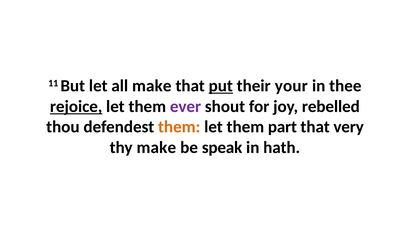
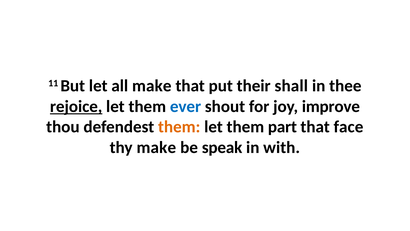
put underline: present -> none
your: your -> shall
ever colour: purple -> blue
rebelled: rebelled -> improve
very: very -> face
hath: hath -> with
